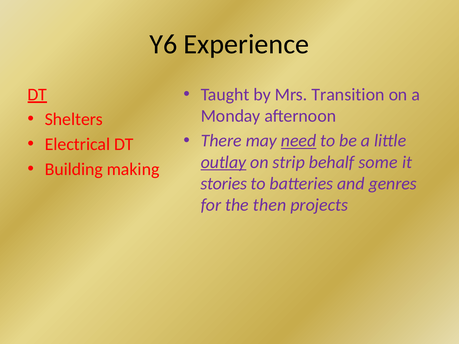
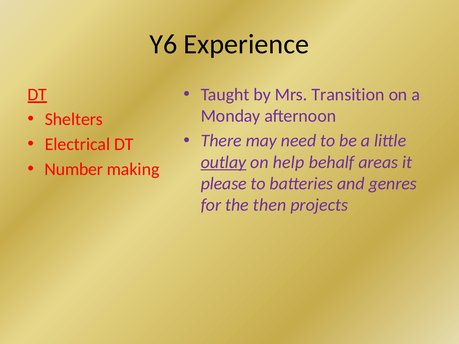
need underline: present -> none
strip: strip -> help
some: some -> areas
Building: Building -> Number
stories: stories -> please
